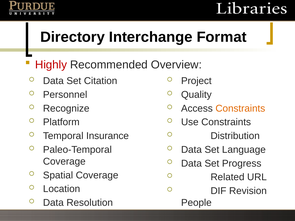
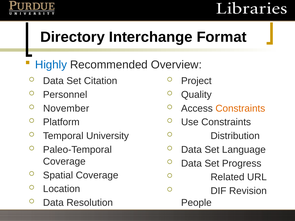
Highly colour: red -> blue
Recognize: Recognize -> November
Insurance: Insurance -> University
